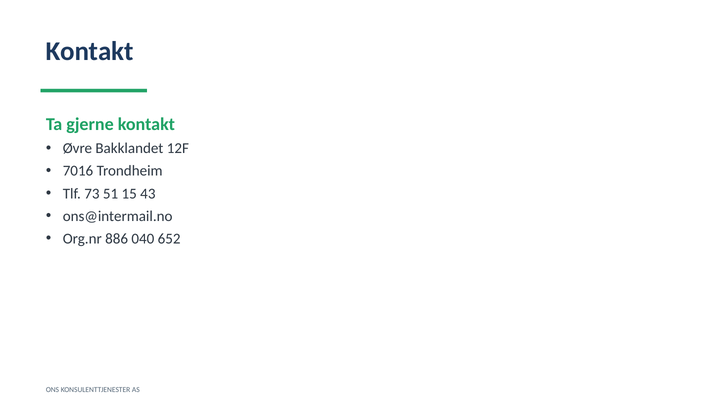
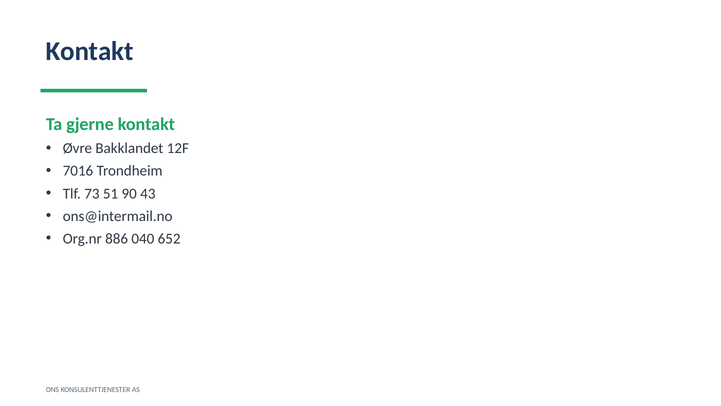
15: 15 -> 90
